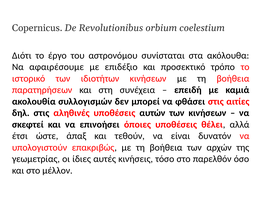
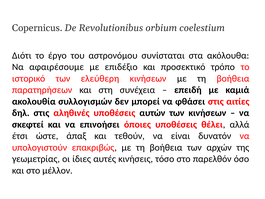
ιδιοτήτων: ιδιοτήτων -> ελεύθερη
